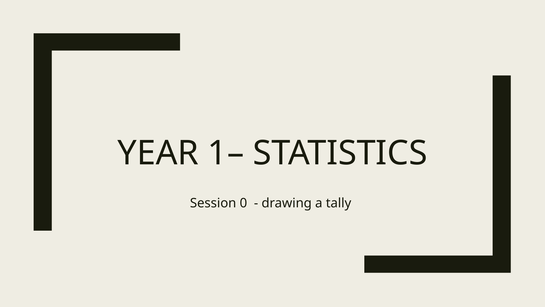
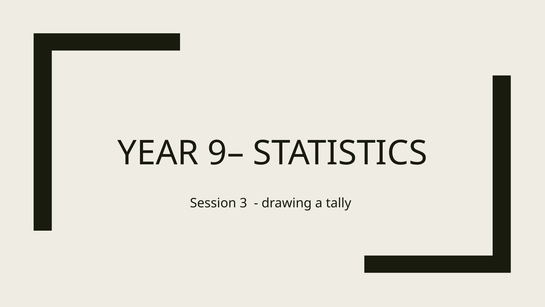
1–: 1– -> 9–
0: 0 -> 3
